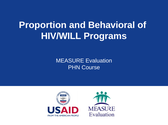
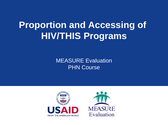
Behavioral: Behavioral -> Accessing
HIV/WILL: HIV/WILL -> HIV/THIS
